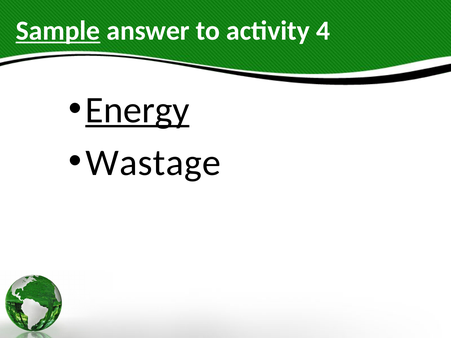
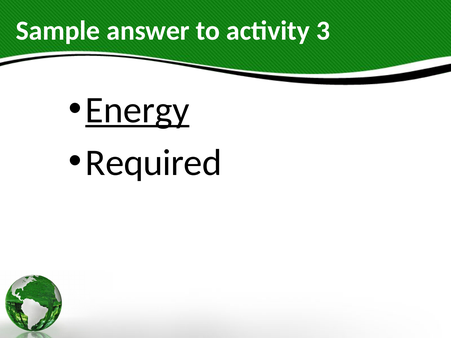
Sample underline: present -> none
4: 4 -> 3
Wastage: Wastage -> Required
